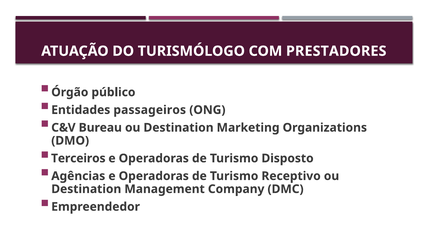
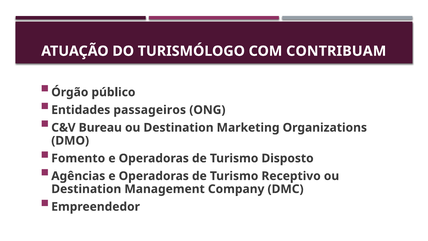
PRESTADORES: PRESTADORES -> CONTRIBUAM
Terceiros: Terceiros -> Fomento
